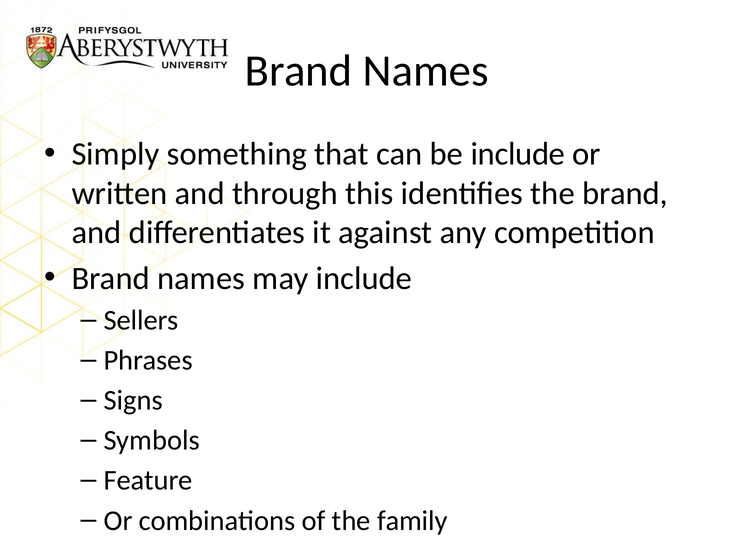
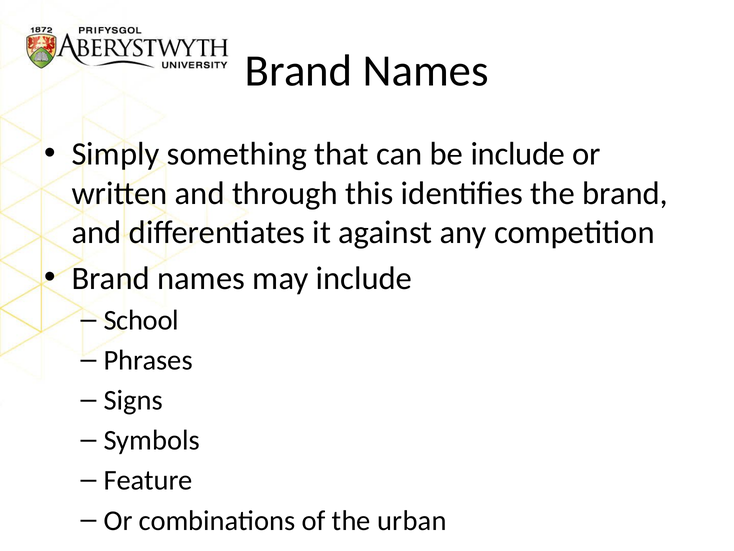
Sellers: Sellers -> School
family: family -> urban
